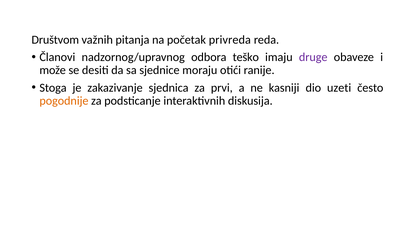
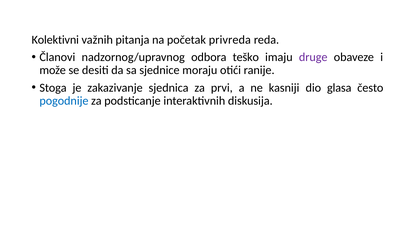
Društvom: Društvom -> Kolektivni
uzeti: uzeti -> glasa
pogodnije colour: orange -> blue
